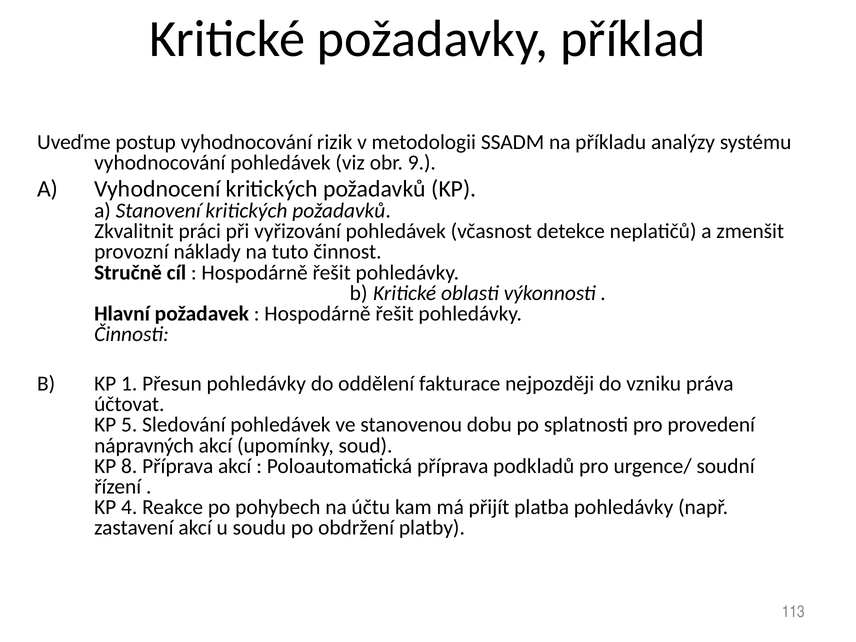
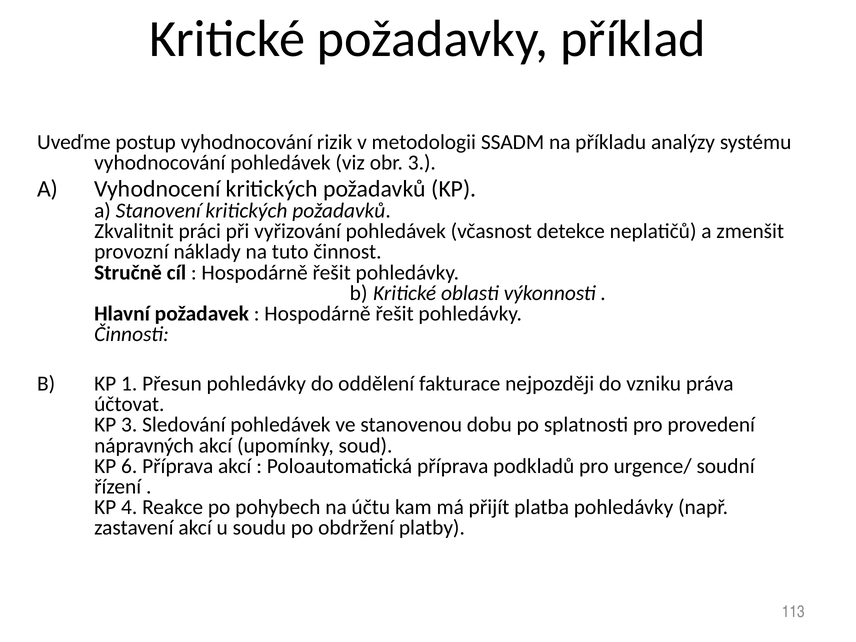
obr 9: 9 -> 3
KP 5: 5 -> 3
8: 8 -> 6
